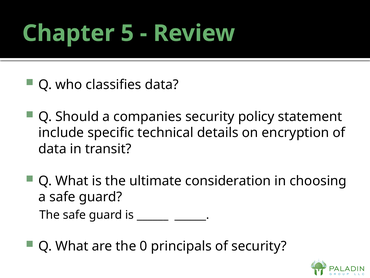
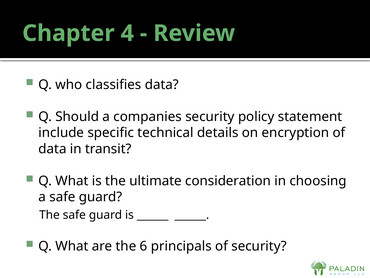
5: 5 -> 4
0: 0 -> 6
